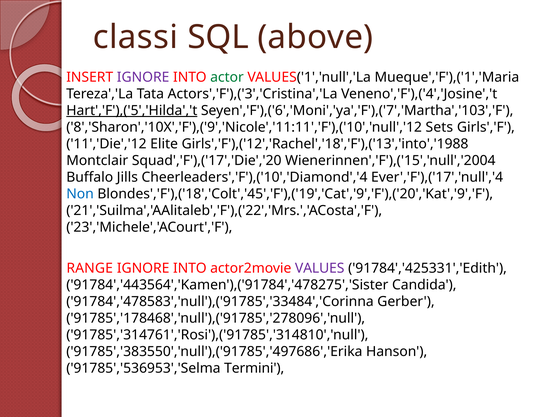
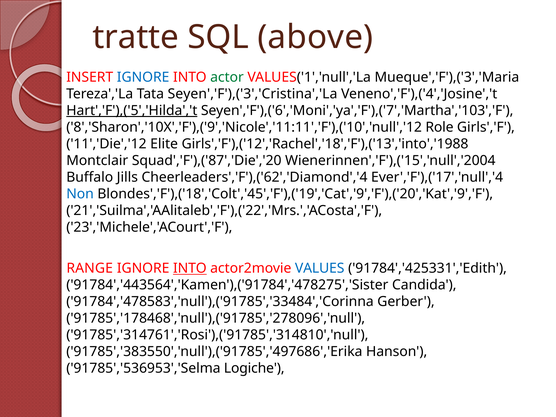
classi: classi -> tratte
IGNORE at (143, 77) colour: purple -> blue
Mueque','F'),('1','Maria: Mueque','F'),('1','Maria -> Mueque','F'),('3','Maria
Actors','F'),('3','Cristina','La: Actors','F'),('3','Cristina','La -> Seyen','F'),('3','Cristina','La
Sets: Sets -> Role
Squad','F'),('17','Die','20: Squad','F'),('17','Die','20 -> Squad','F'),('87','Die','20
Cheerleaders','F'),('10','Diamond','4: Cheerleaders','F'),('10','Diamond','4 -> Cheerleaders','F'),('62','Diamond','4
INTO at (190, 268) underline: none -> present
VALUES colour: purple -> blue
Termini: Termini -> Logiche
